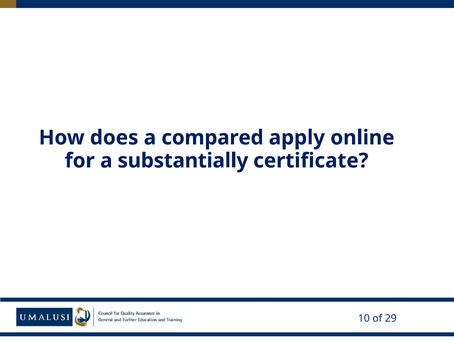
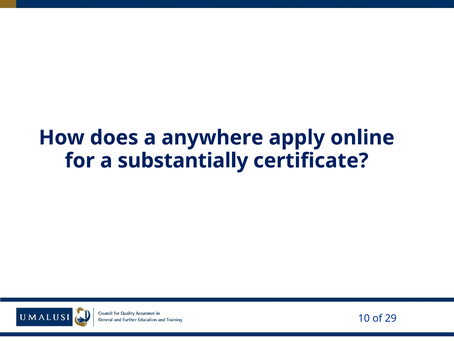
compared: compared -> anywhere
